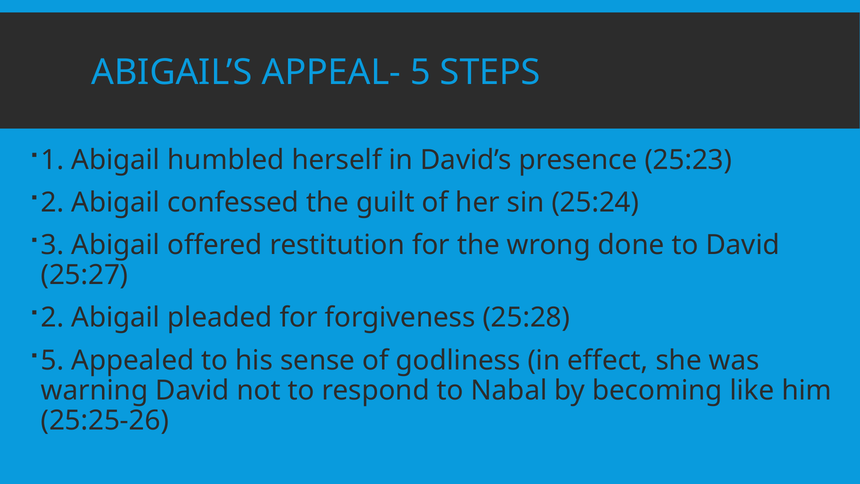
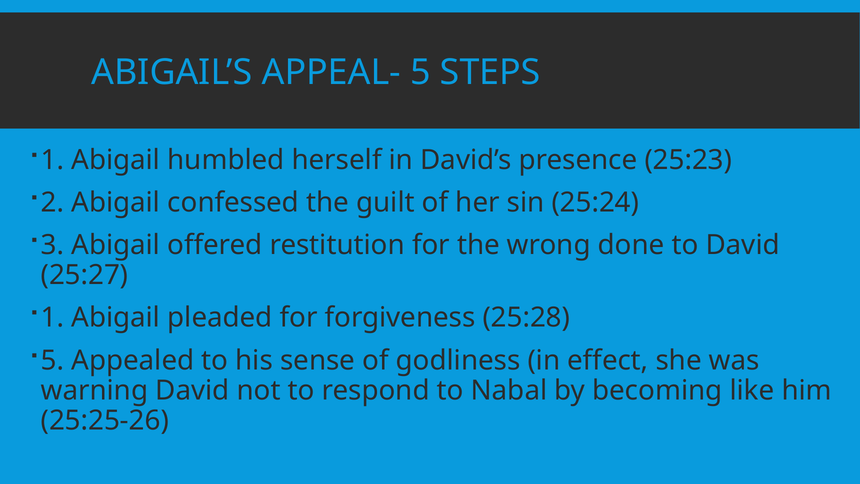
2 at (53, 318): 2 -> 1
